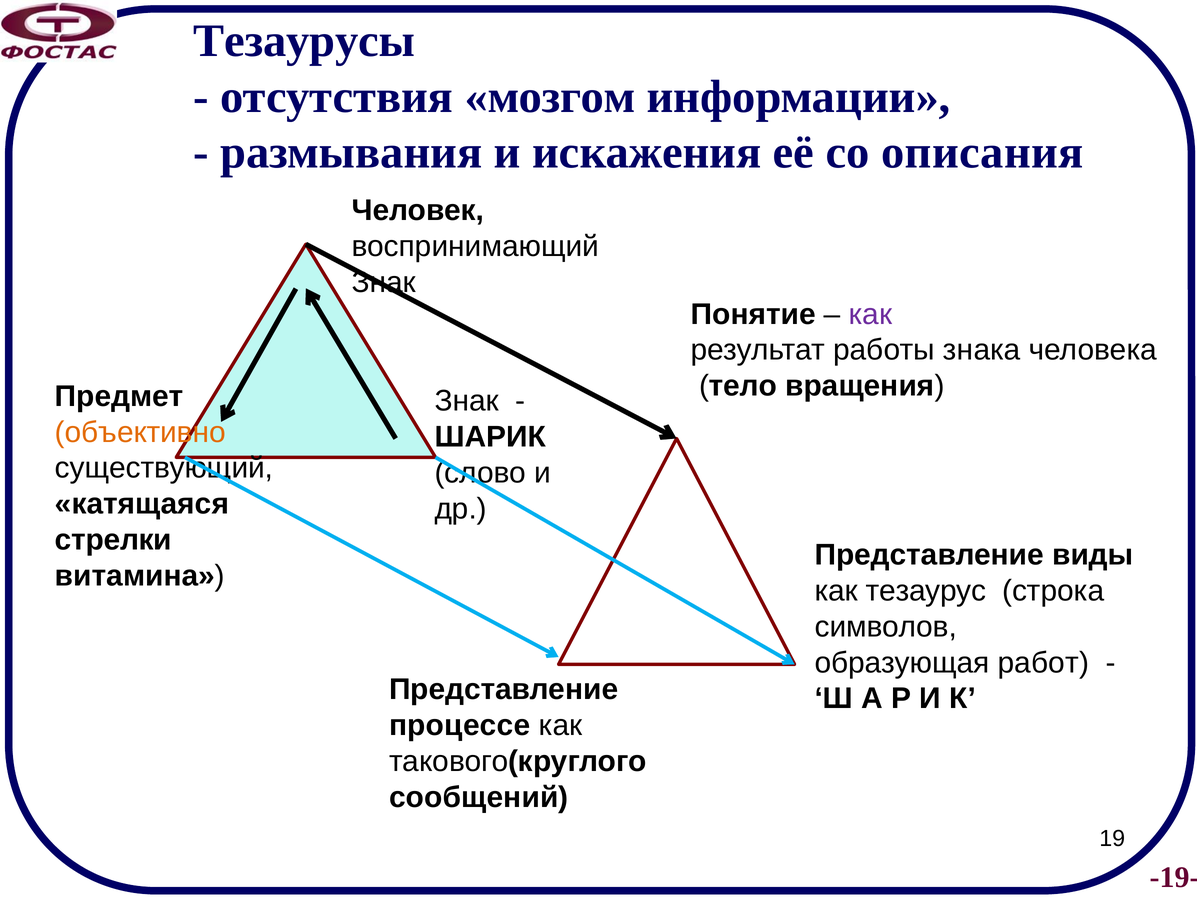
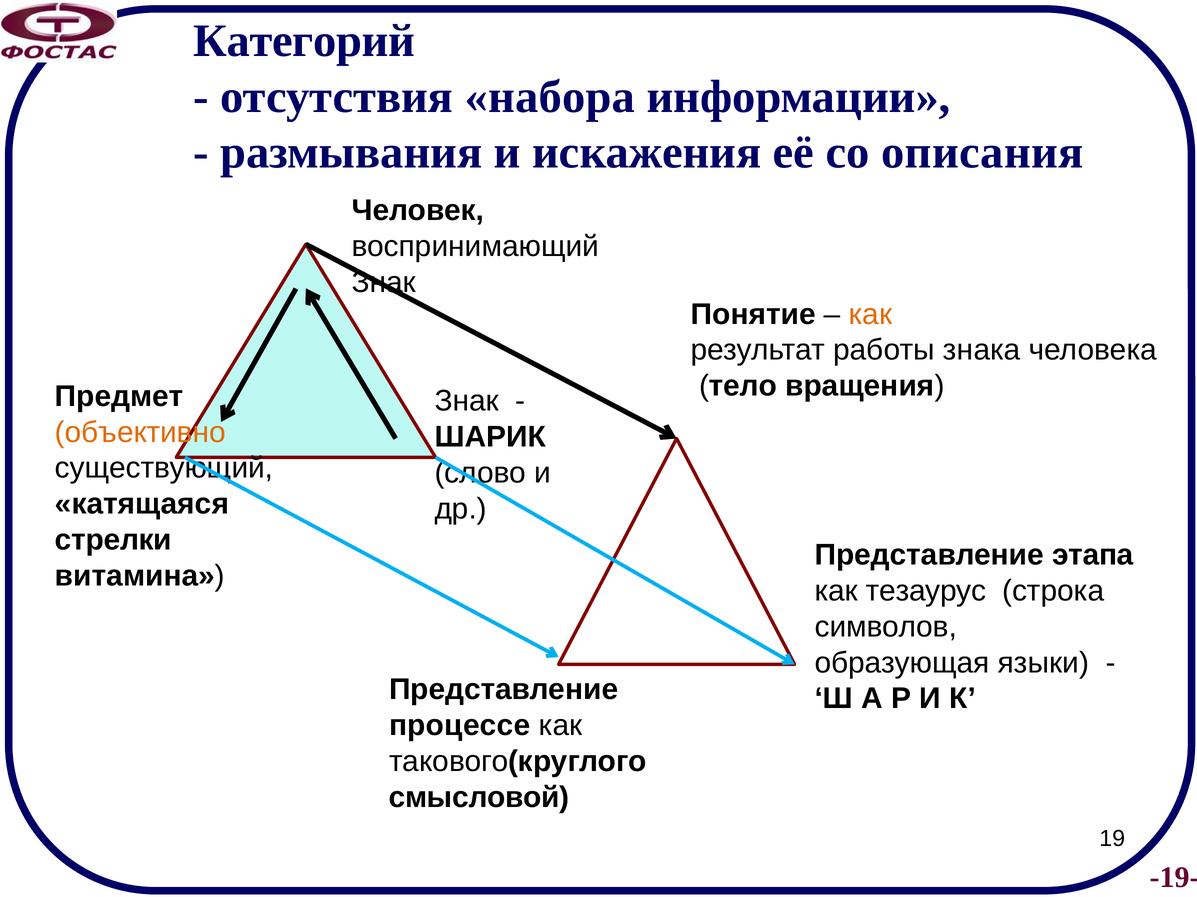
Тезаурусы: Тезаурусы -> Категорий
мозгом: мозгом -> набора
как at (871, 314) colour: purple -> orange
виды: виды -> этапа
работ: работ -> языки
сообщений: сообщений -> смысловой
